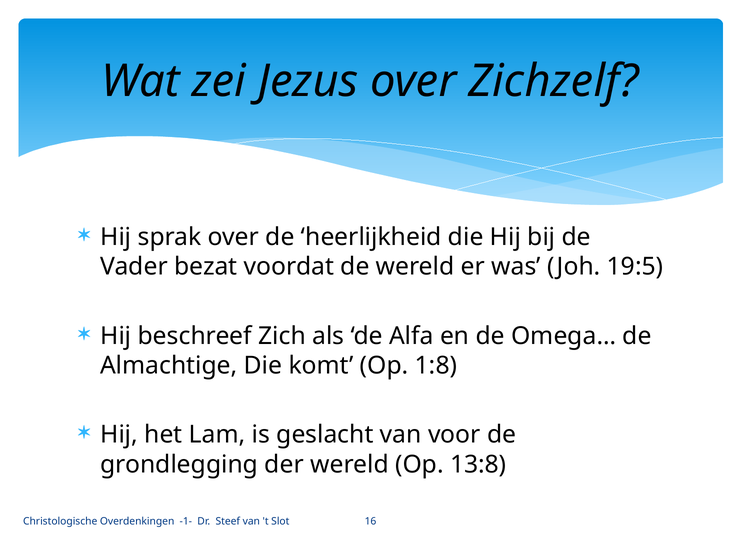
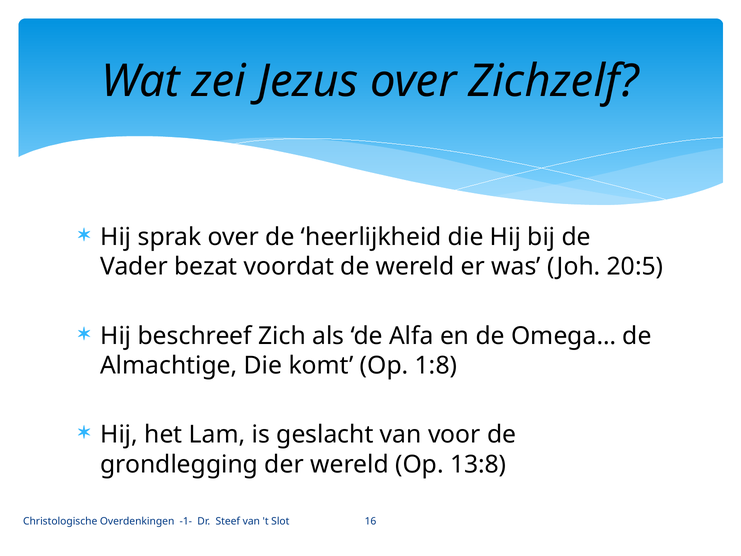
19:5: 19:5 -> 20:5
